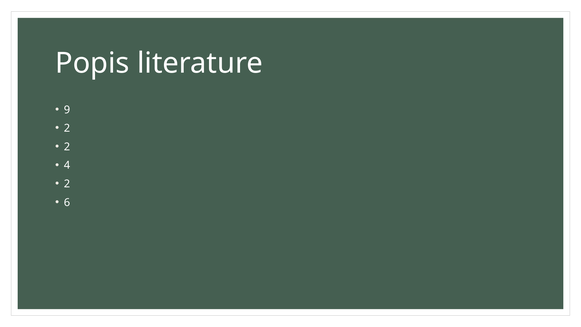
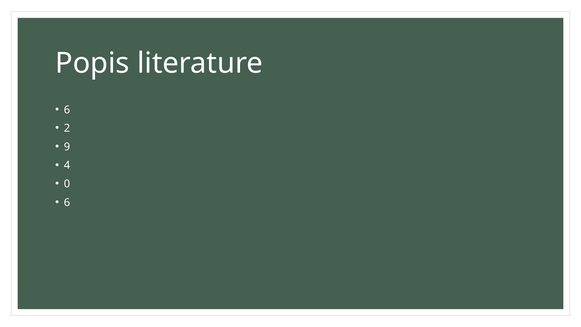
9 at (67, 110): 9 -> 6
2 at (67, 147): 2 -> 9
2 at (67, 184): 2 -> 0
